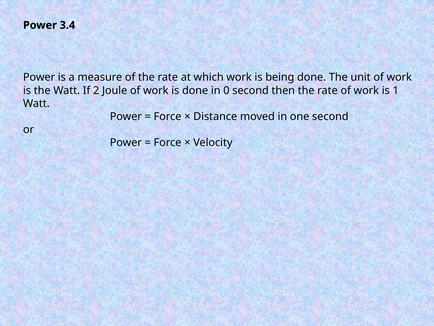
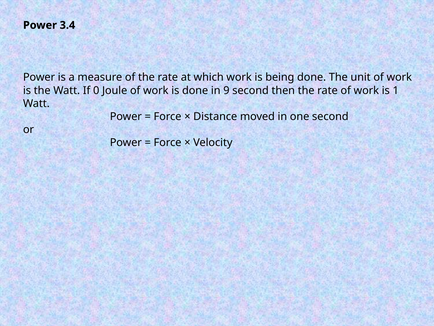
2: 2 -> 0
0: 0 -> 9
